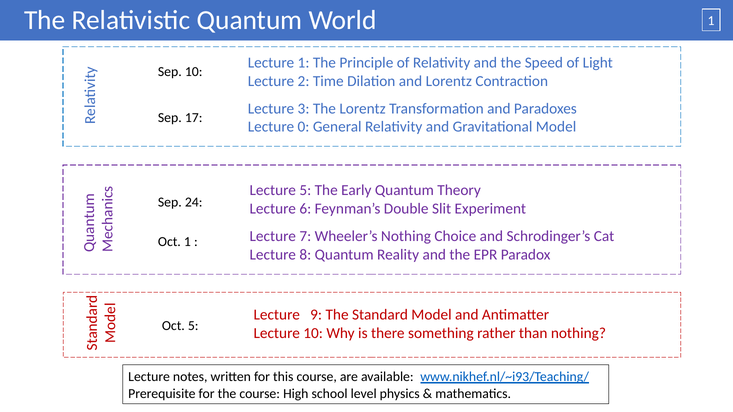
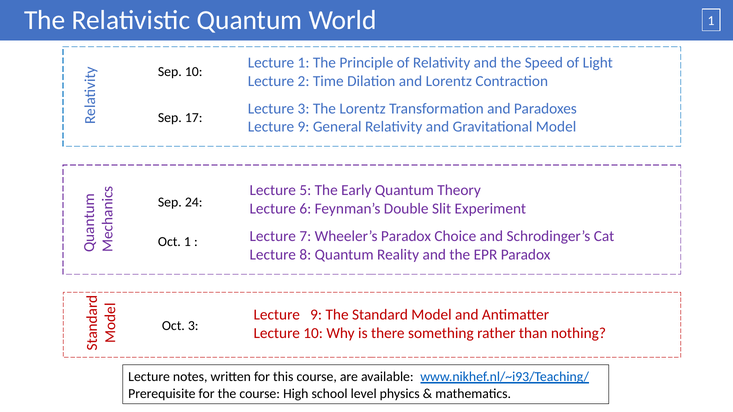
0 at (304, 127): 0 -> 9
Wheeler’s Nothing: Nothing -> Paradox
Oct 5: 5 -> 3
